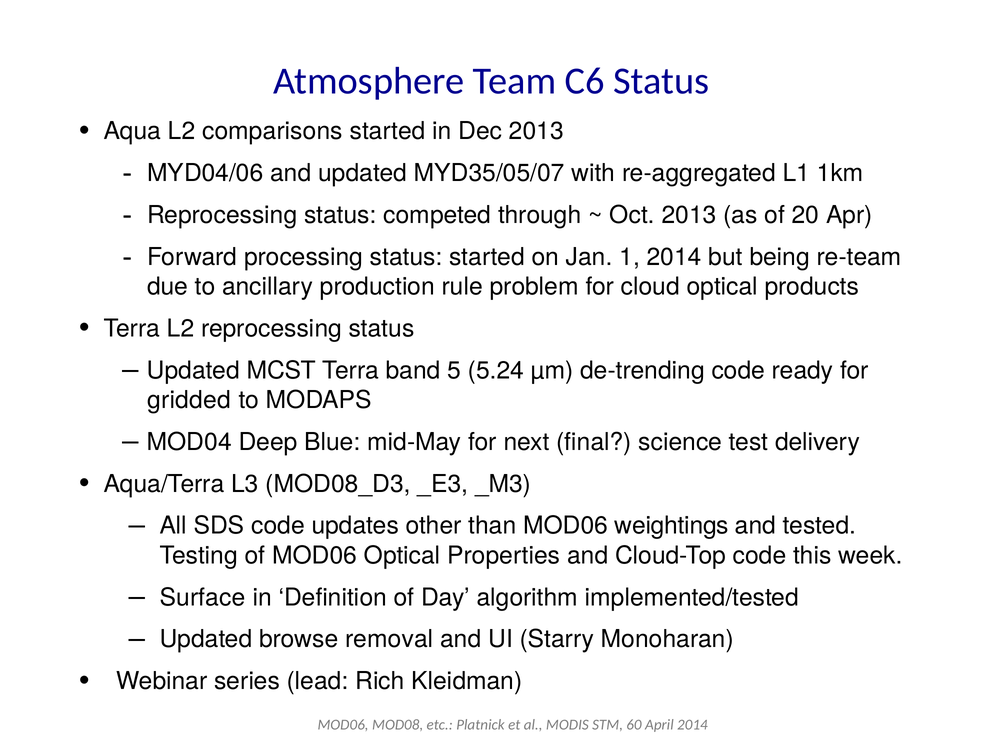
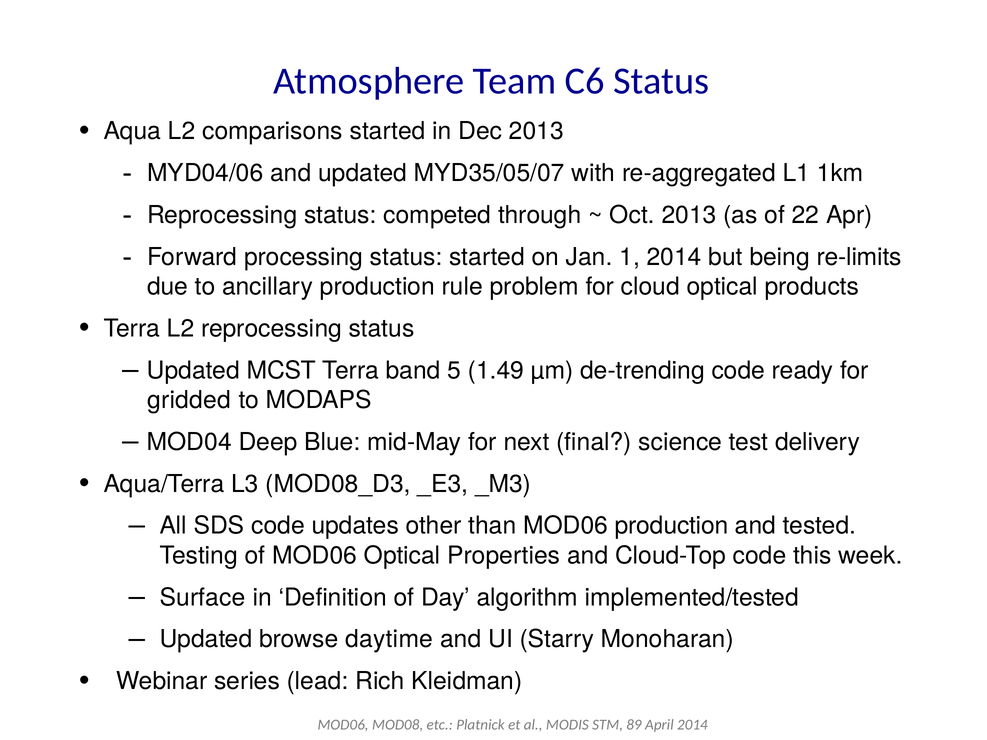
20: 20 -> 22
re-team: re-team -> re-limits
5.24: 5.24 -> 1.49
MOD06 weightings: weightings -> production
removal: removal -> daytime
60: 60 -> 89
